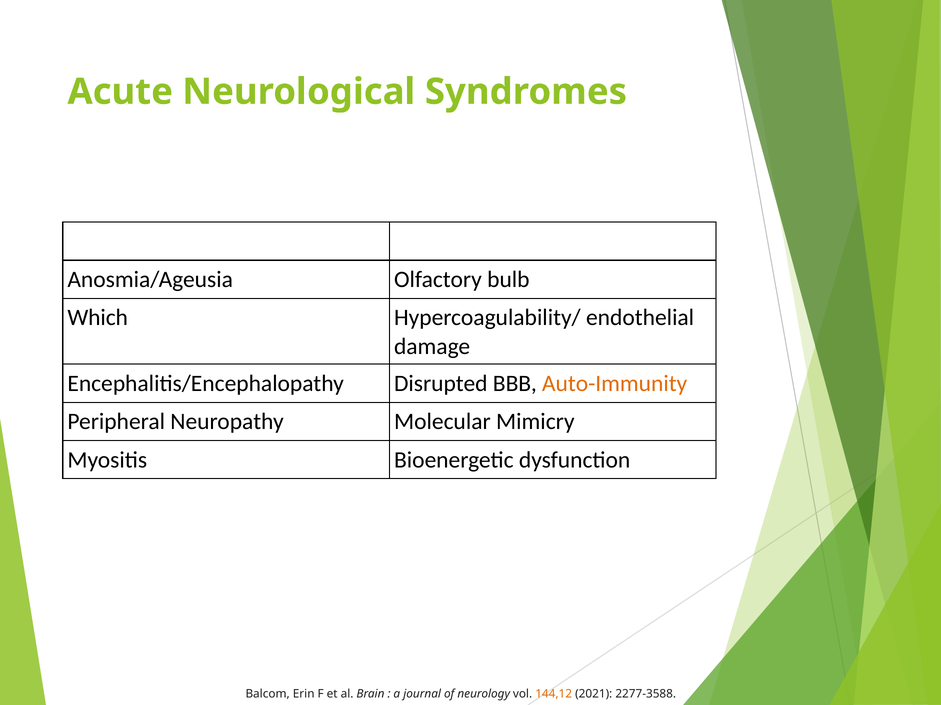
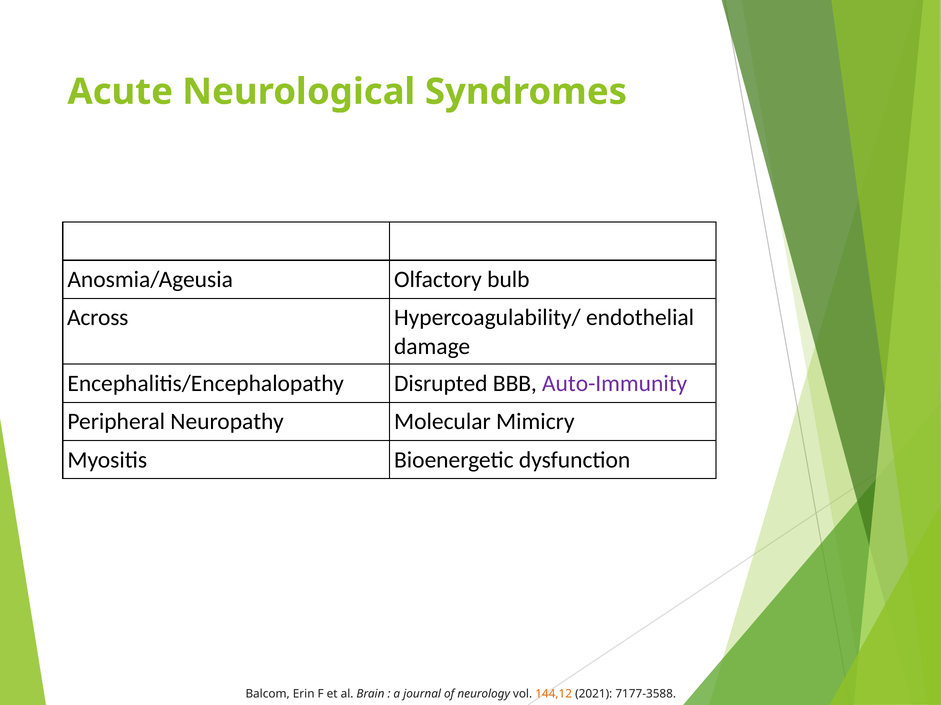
Which: Which -> Across
Auto-Immunity colour: orange -> purple
2277-3588: 2277-3588 -> 7177-3588
